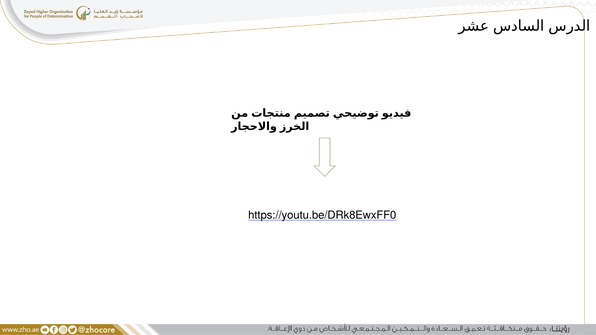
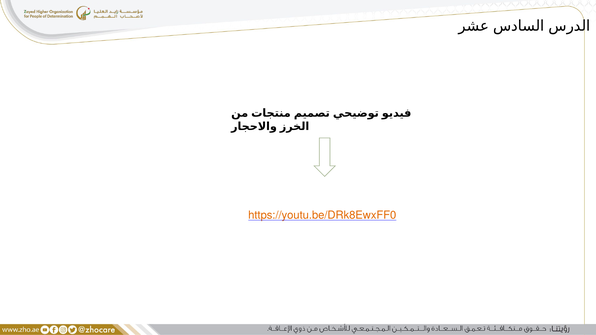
https://youtu.be/DRk8EwxFF0 colour: black -> orange
